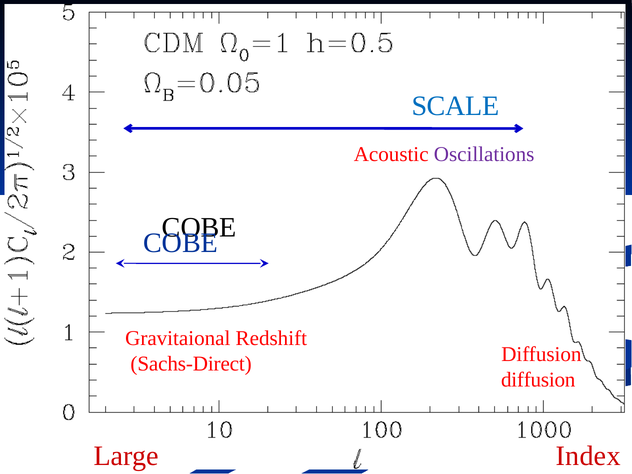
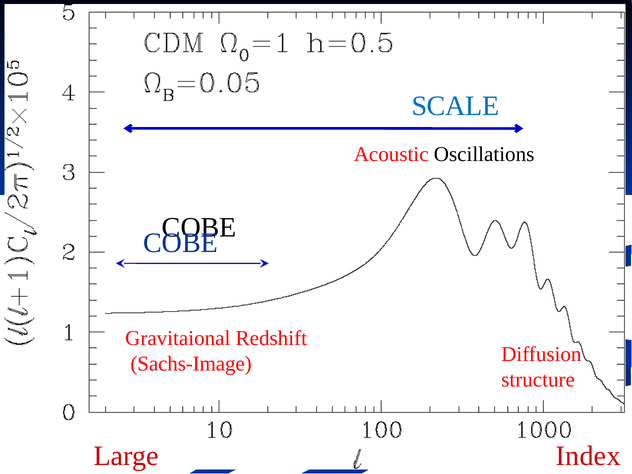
Oscillations colour: purple -> black
Sachs-Direct: Sachs-Direct -> Sachs-Image
diffusion at (538, 380): diffusion -> structure
